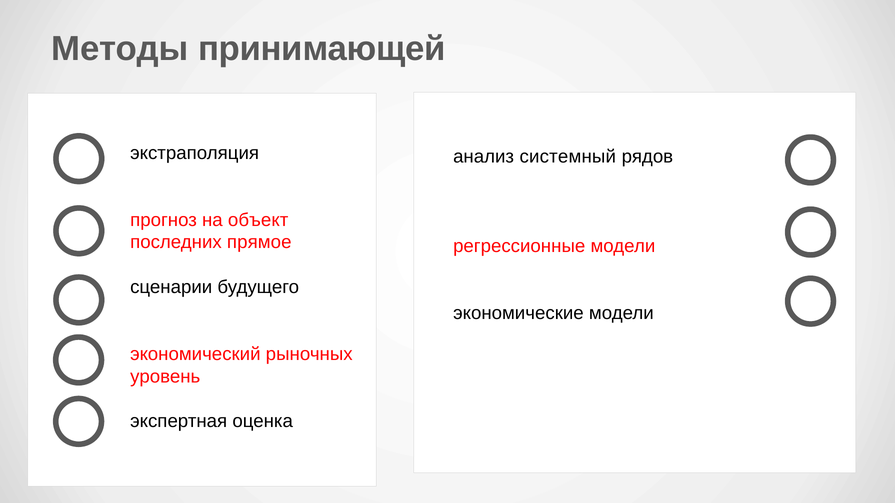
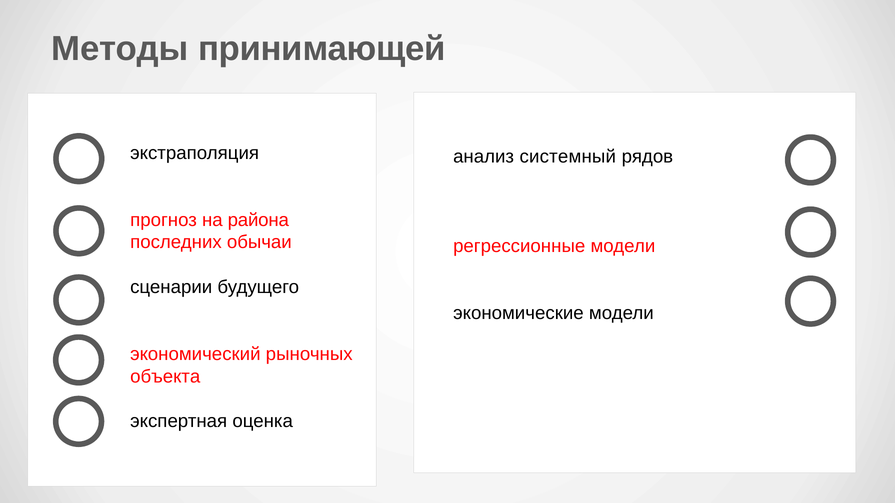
объект: объект -> района
прямое: прямое -> обычаи
уровень: уровень -> объекта
